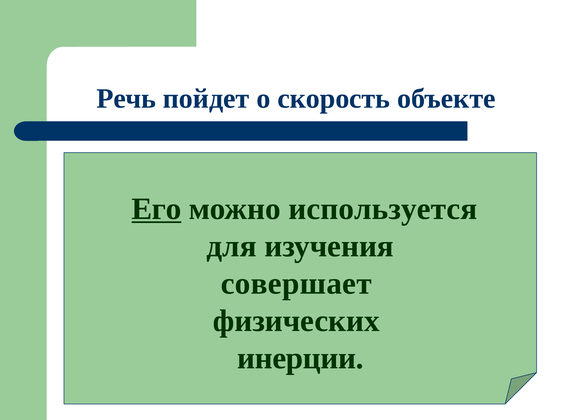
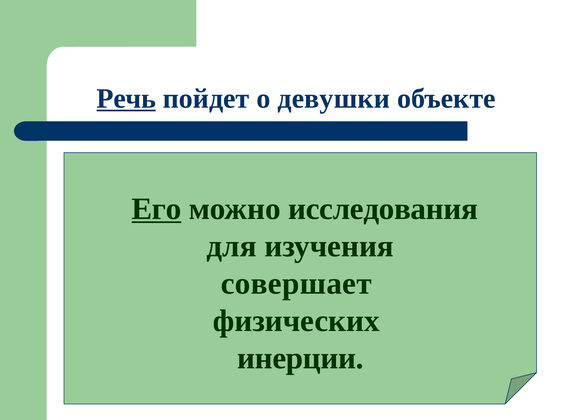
Речь underline: none -> present
скорость: скорость -> девушки
используется: используется -> исследования
